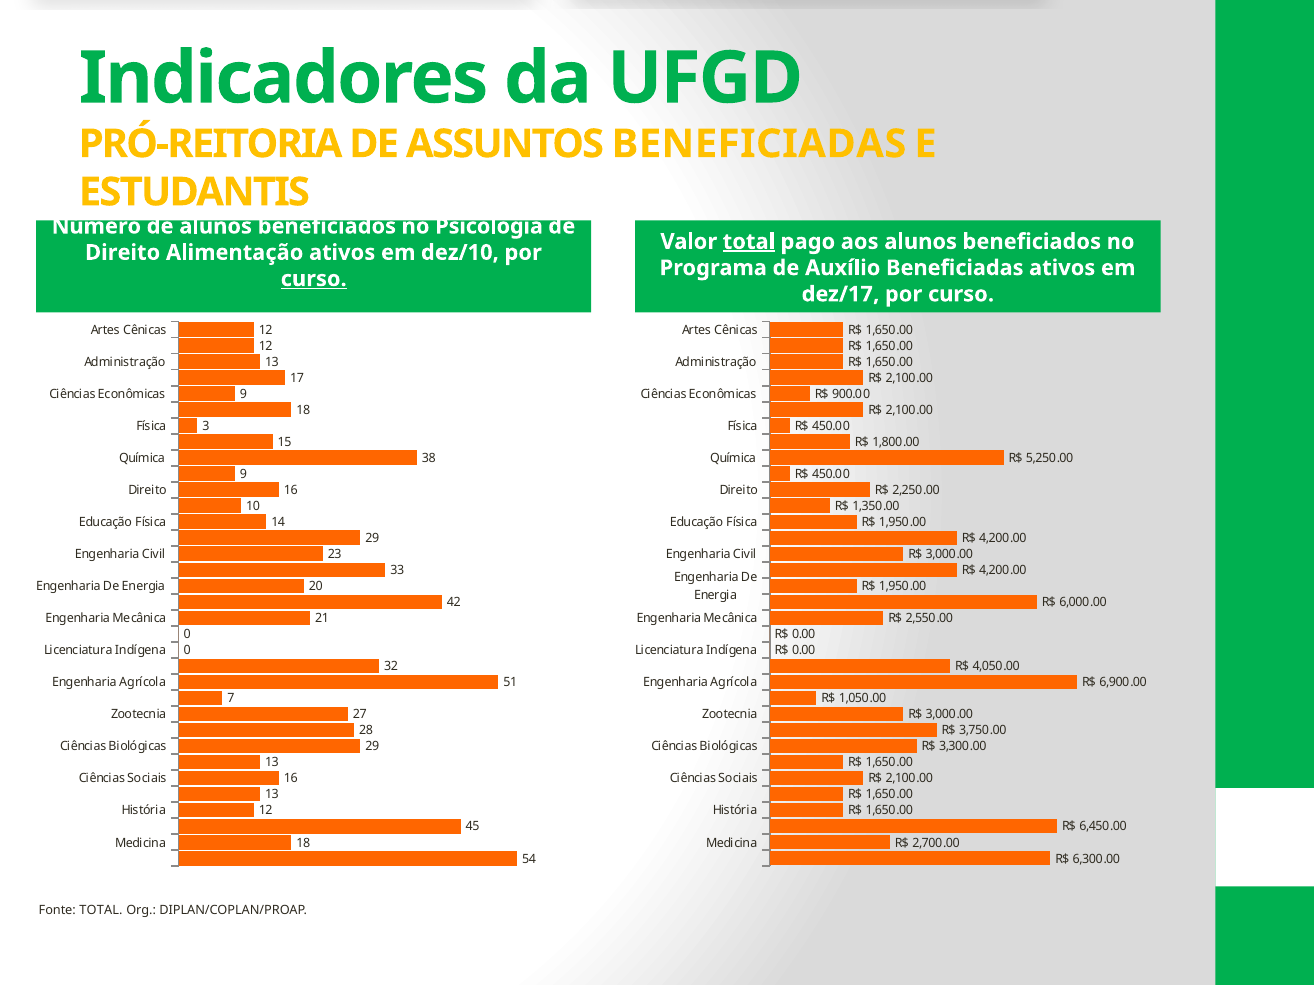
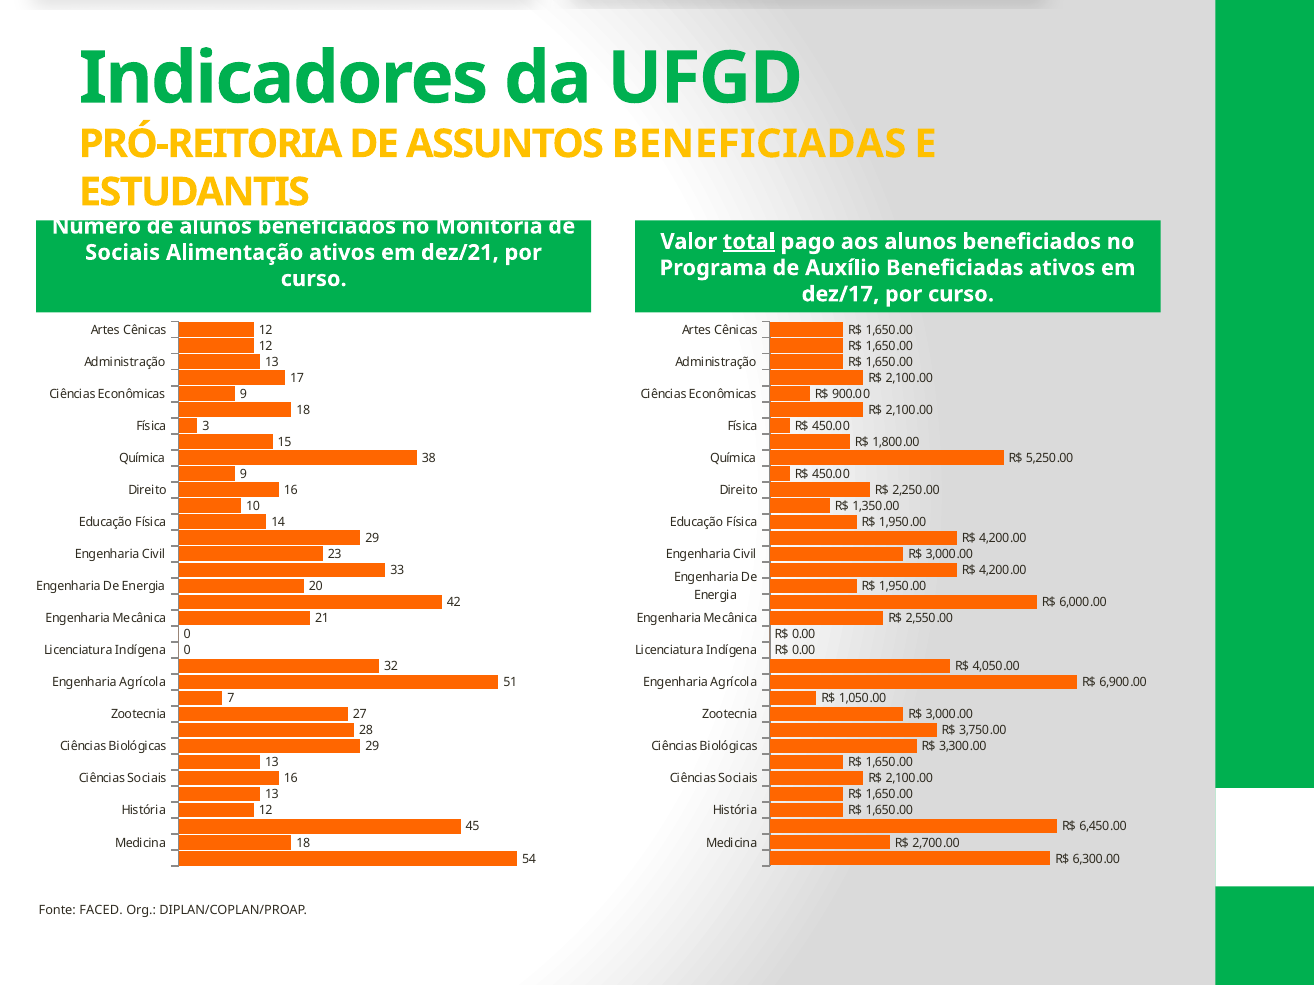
Psicologia: Psicologia -> Monitoria
Direito at (123, 253): Direito -> Sociais
dez/10: dez/10 -> dez/21
curso at (314, 279) underline: present -> none
Fonte TOTAL: TOTAL -> FACED
